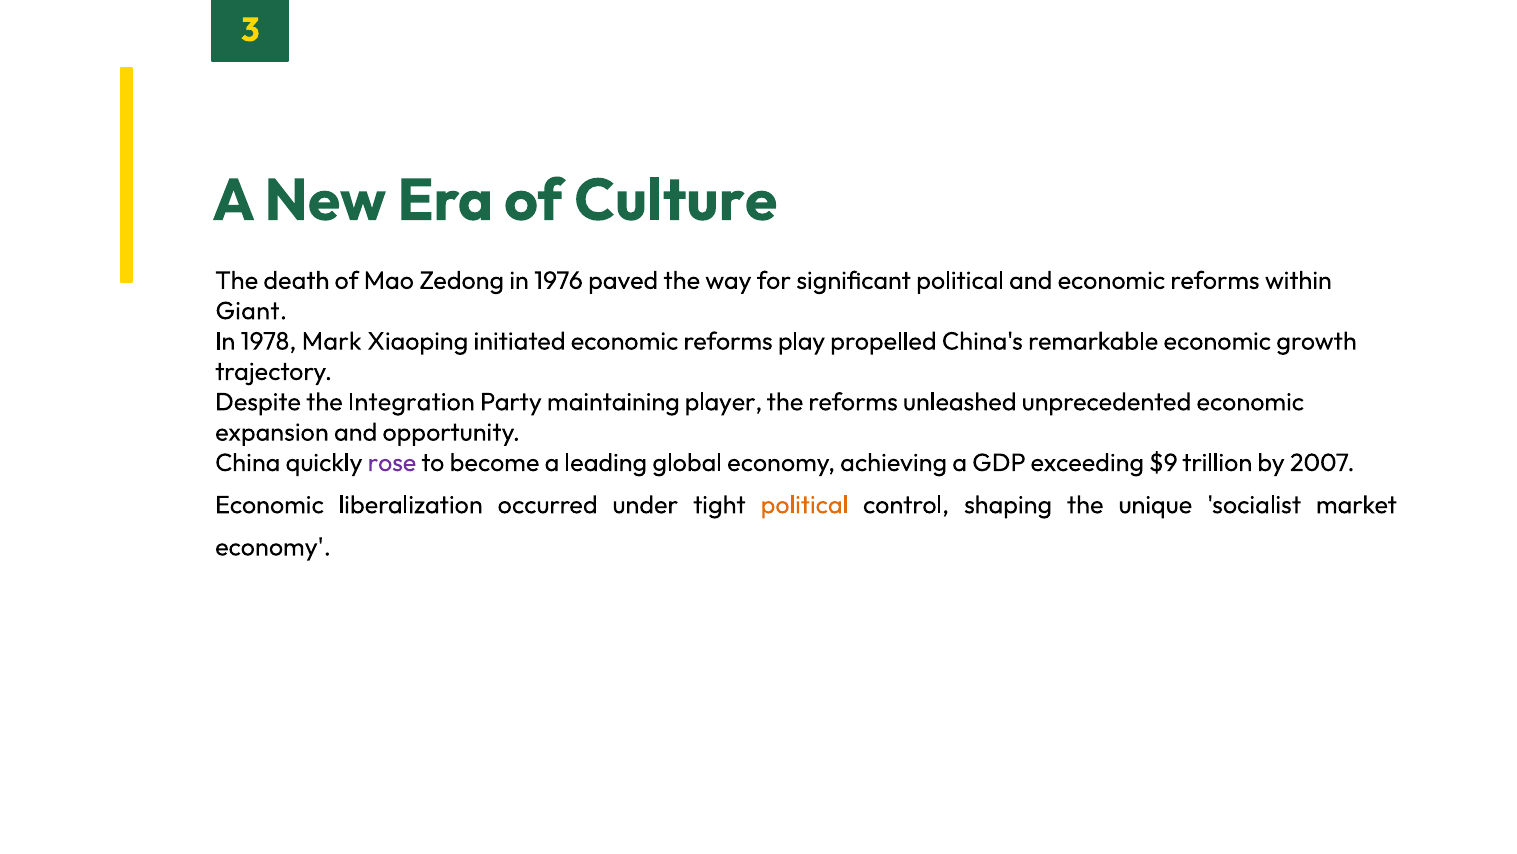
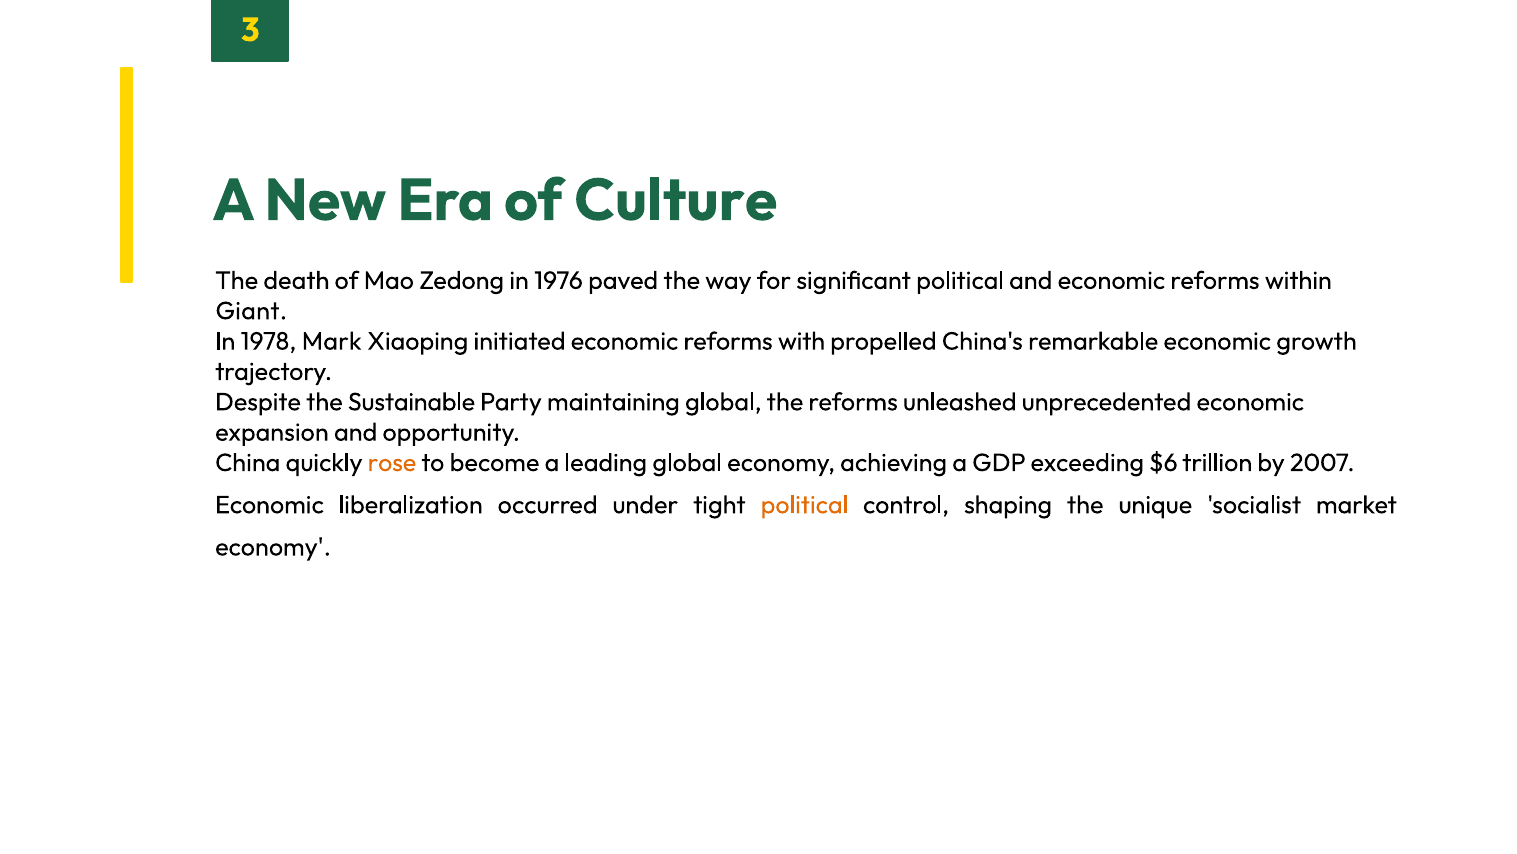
play: play -> with
Integration: Integration -> Sustainable
maintaining player: player -> global
rose colour: purple -> orange
$9: $9 -> $6
